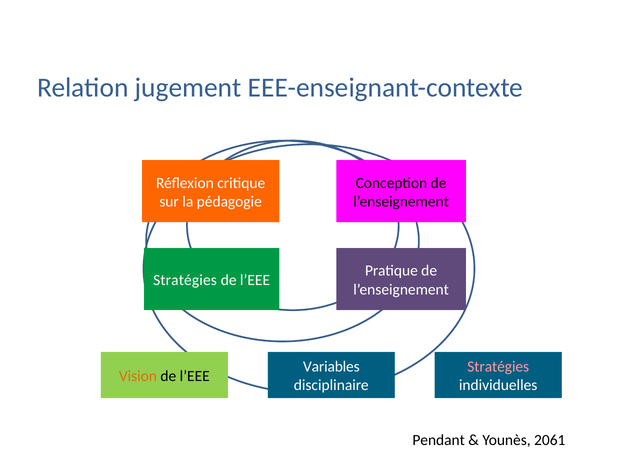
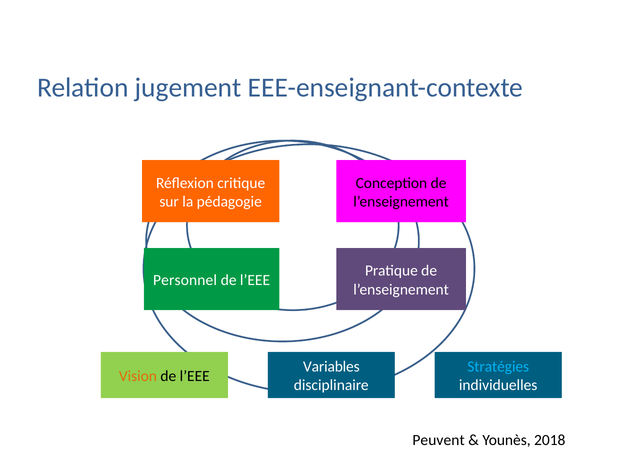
Stratégies at (185, 280): Stratégies -> Personnel
Stratégies at (498, 366) colour: pink -> light blue
Pendant: Pendant -> Peuvent
2061: 2061 -> 2018
